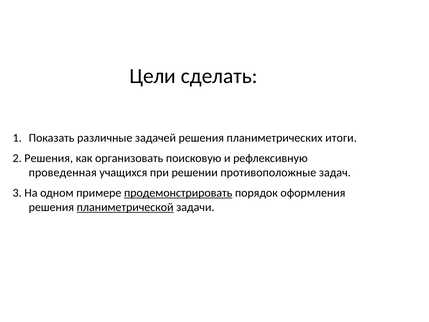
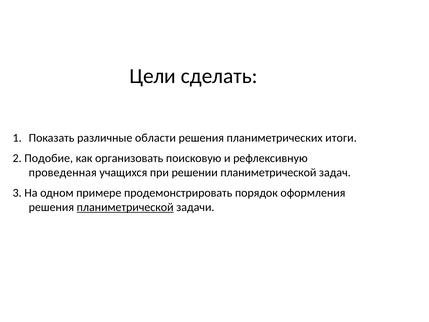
задачей: задачей -> области
2 Решения: Решения -> Подобие
решении противоположные: противоположные -> планиметрической
продемонстрировать underline: present -> none
